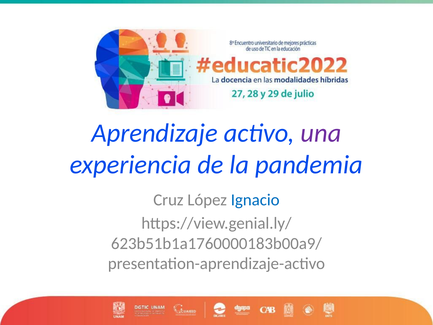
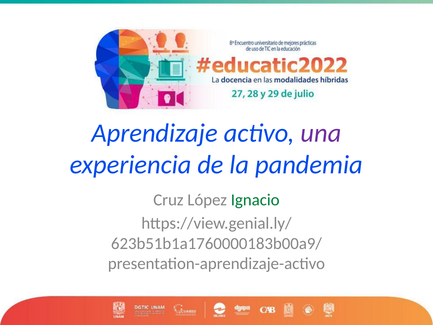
Ignacio colour: blue -> green
